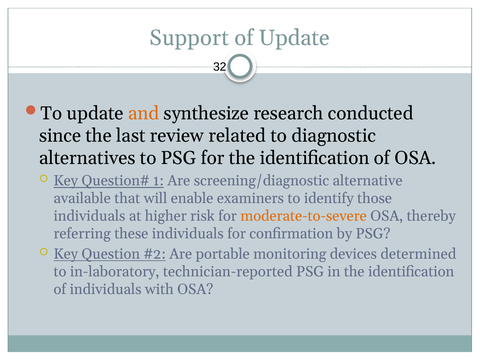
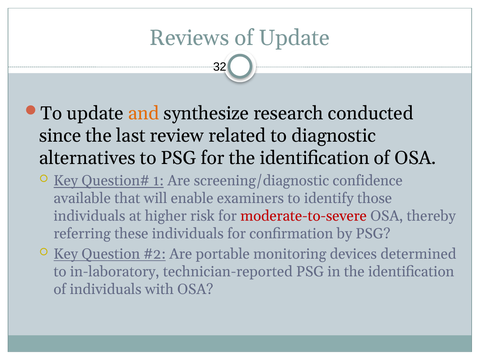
Support: Support -> Reviews
alternative: alternative -> confidence
moderate-to-severe colour: orange -> red
